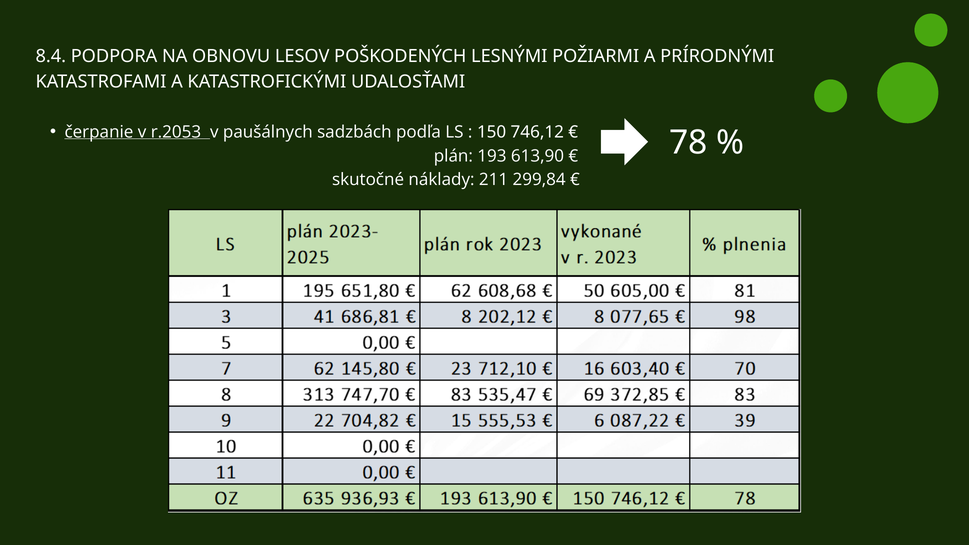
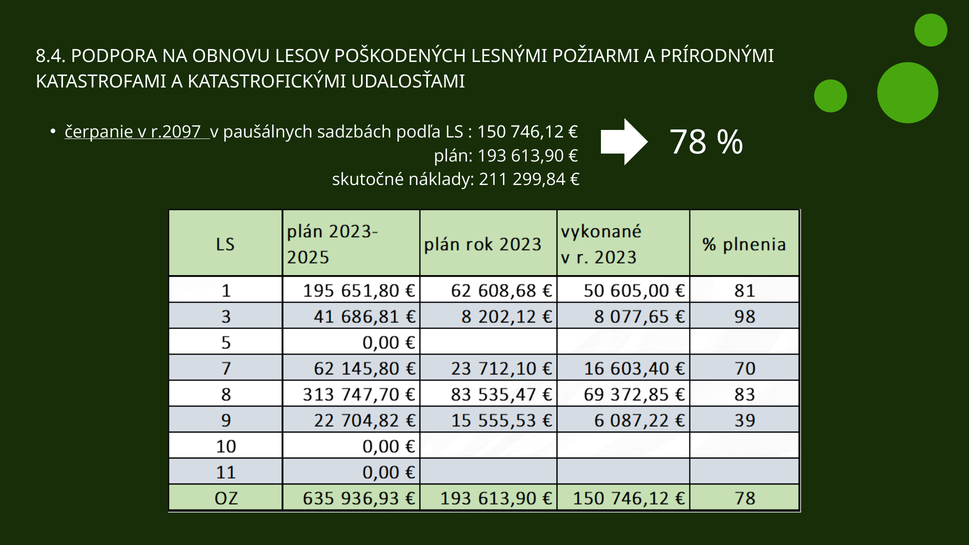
r.2053: r.2053 -> r.2097
